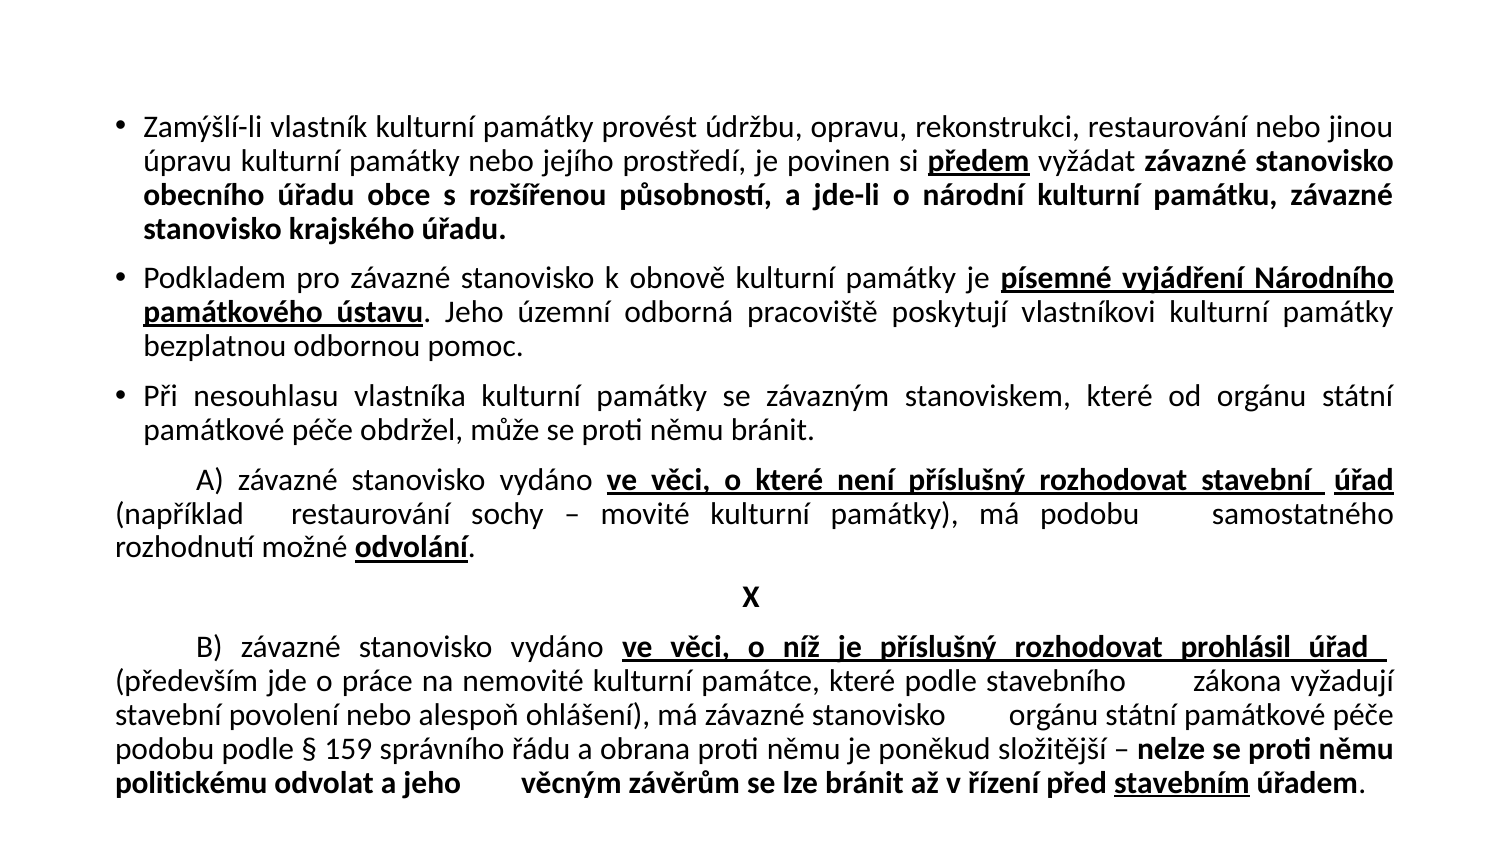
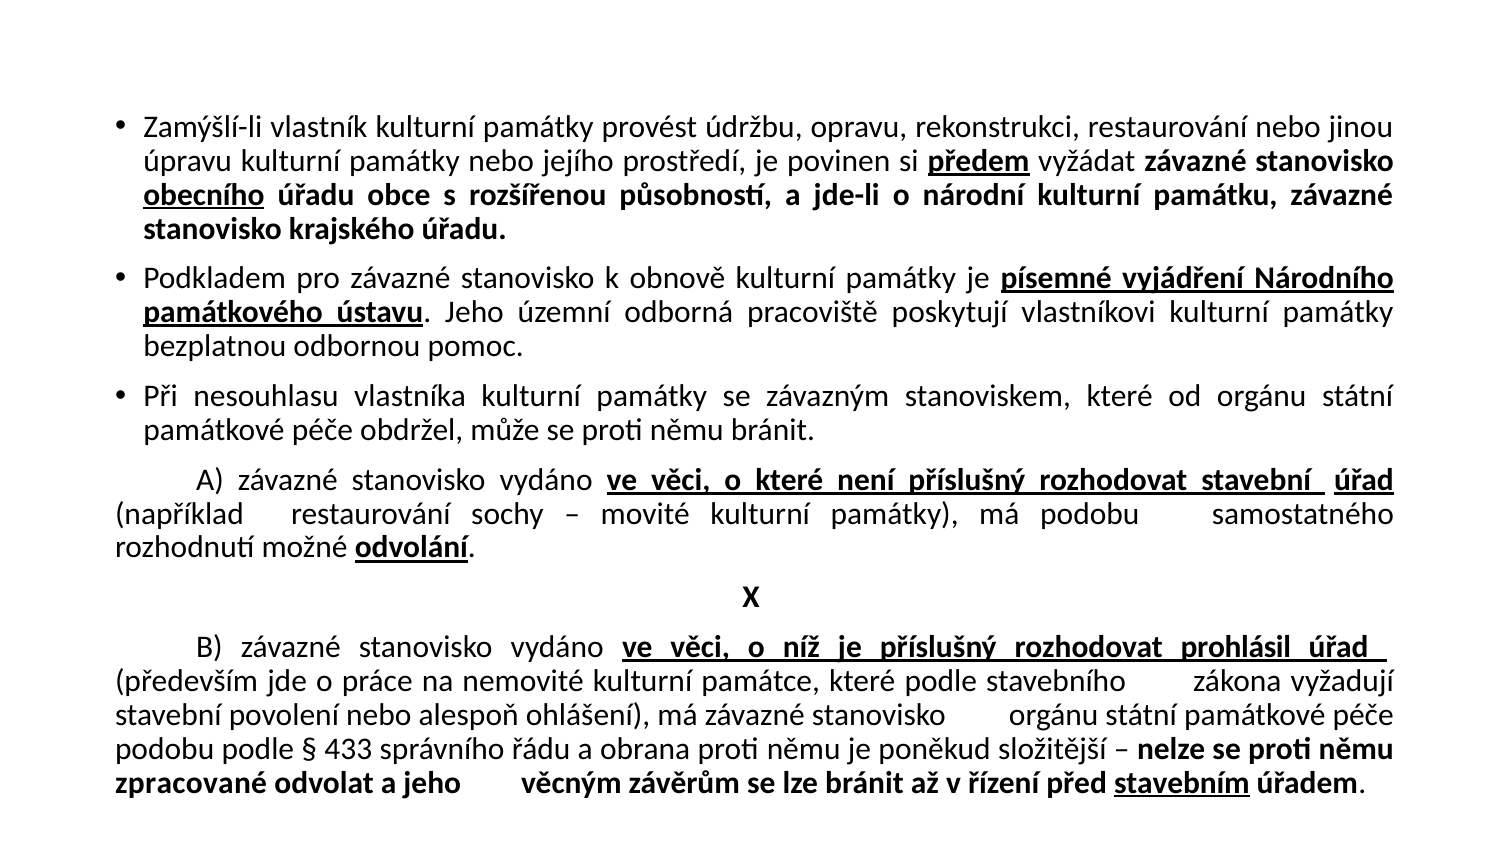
obecního underline: none -> present
159: 159 -> 433
politickému: politickému -> zpracované
